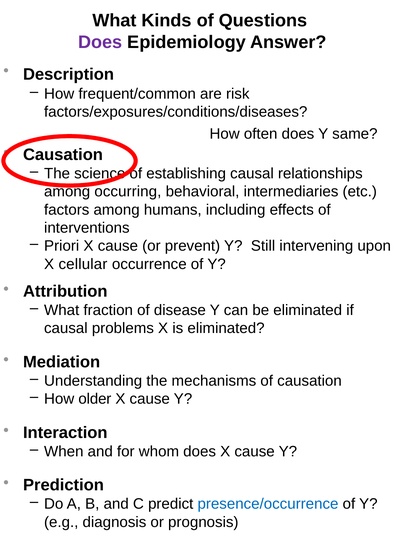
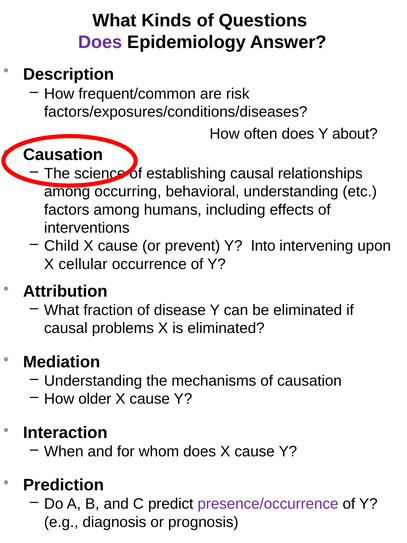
same: same -> about
behavioral intermediaries: intermediaries -> understanding
Priori: Priori -> Child
Still: Still -> Into
presence/occurrence colour: blue -> purple
